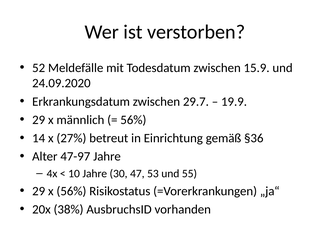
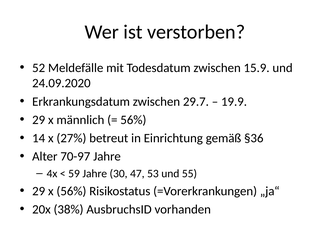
47-97: 47-97 -> 70-97
10: 10 -> 59
